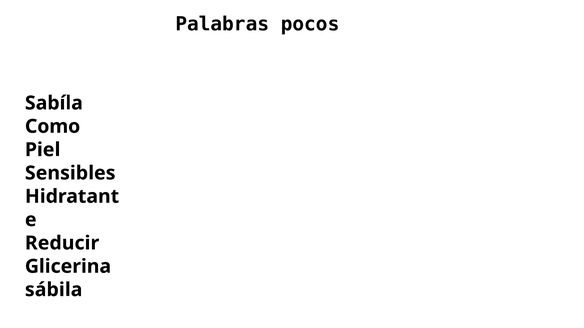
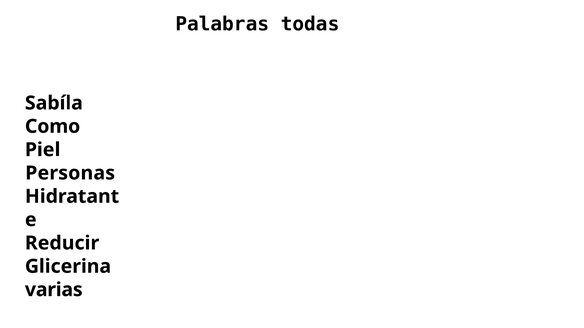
pocos: pocos -> todas
Sensibles: Sensibles -> Personas
sábila: sábila -> varias
